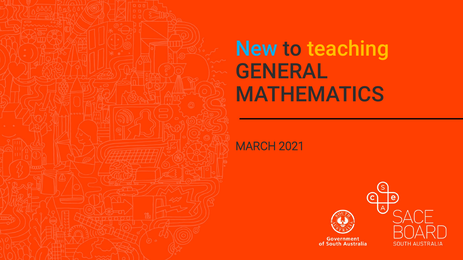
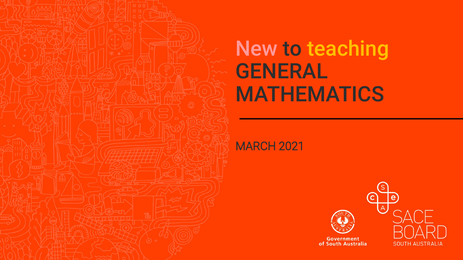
New colour: light blue -> pink
